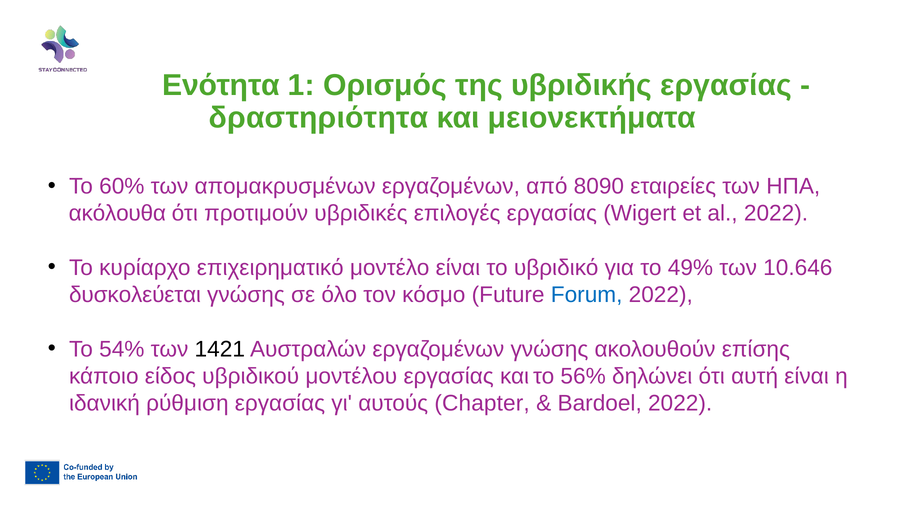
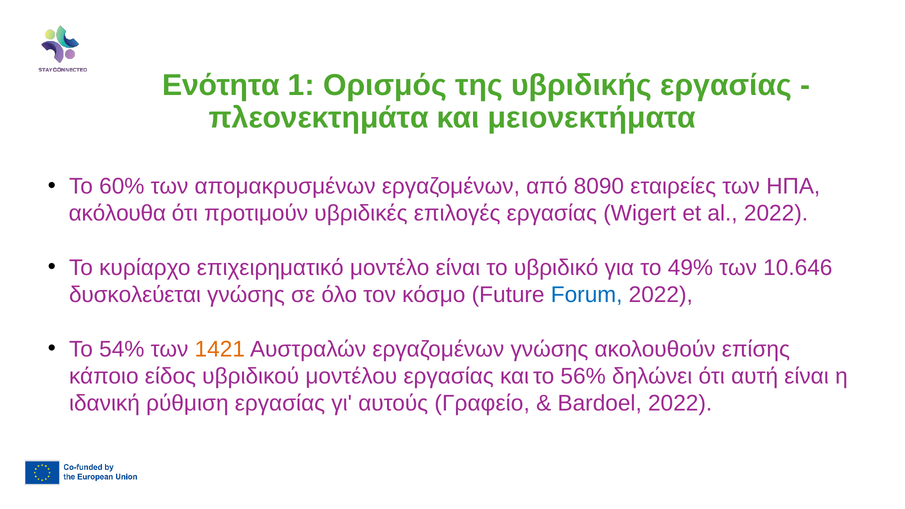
δραστηριότητα: δραστηριότητα -> πλεονεκτημάτα
1421 colour: black -> orange
Chapter: Chapter -> Γραφείο
